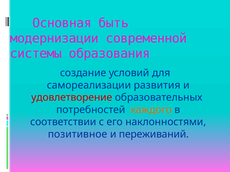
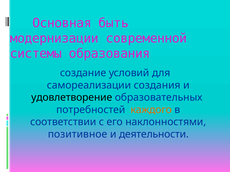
развития: развития -> создания
удовлетворение colour: red -> black
переживаний: переживаний -> деятельности
